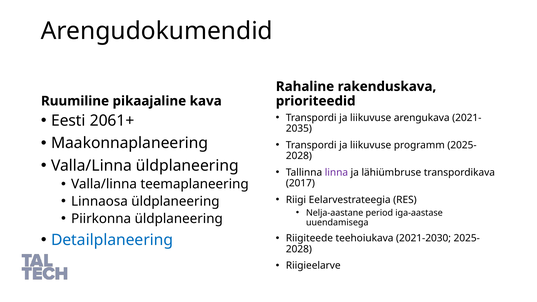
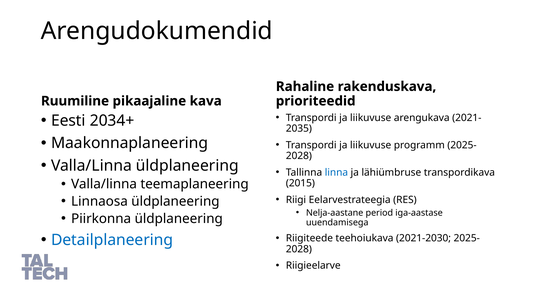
2061+: 2061+ -> 2034+
linna colour: purple -> blue
2017: 2017 -> 2015
